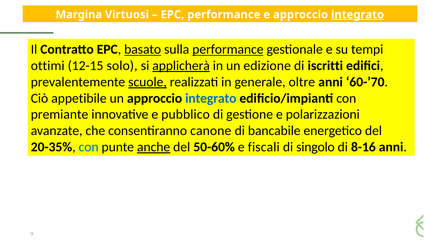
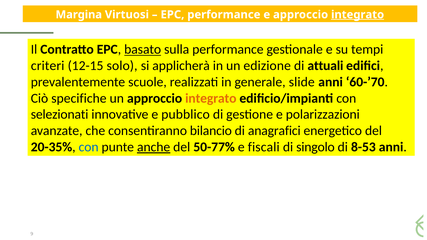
performance at (228, 49) underline: present -> none
ottimi: ottimi -> criteri
applicherà underline: present -> none
iscritti: iscritti -> attuali
scuole underline: present -> none
oltre: oltre -> slide
appetibile: appetibile -> specifiche
integrato at (211, 98) colour: blue -> orange
premiante: premiante -> selezionati
canone: canone -> bilancio
bancabile: bancabile -> anagrafici
50-60%: 50-60% -> 50-77%
8-16: 8-16 -> 8-53
